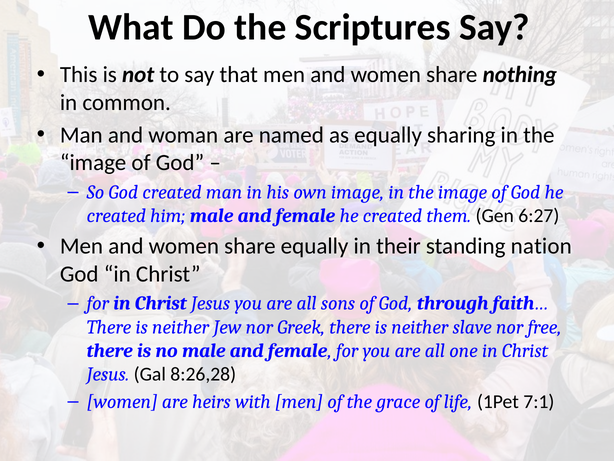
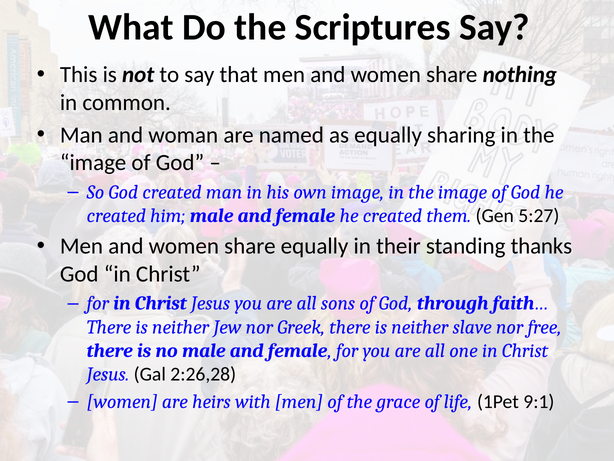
6:27: 6:27 -> 5:27
nation: nation -> thanks
8:26,28: 8:26,28 -> 2:26,28
7:1: 7:1 -> 9:1
